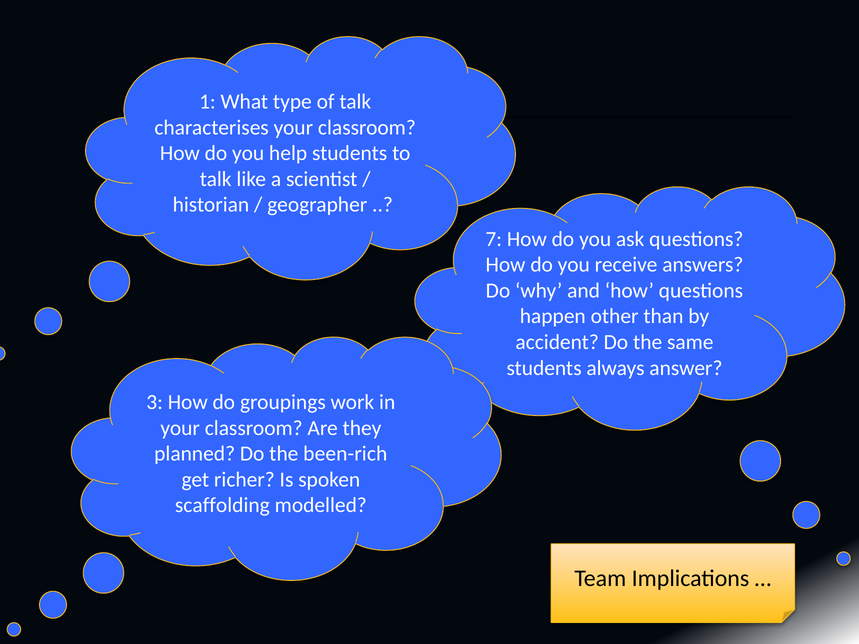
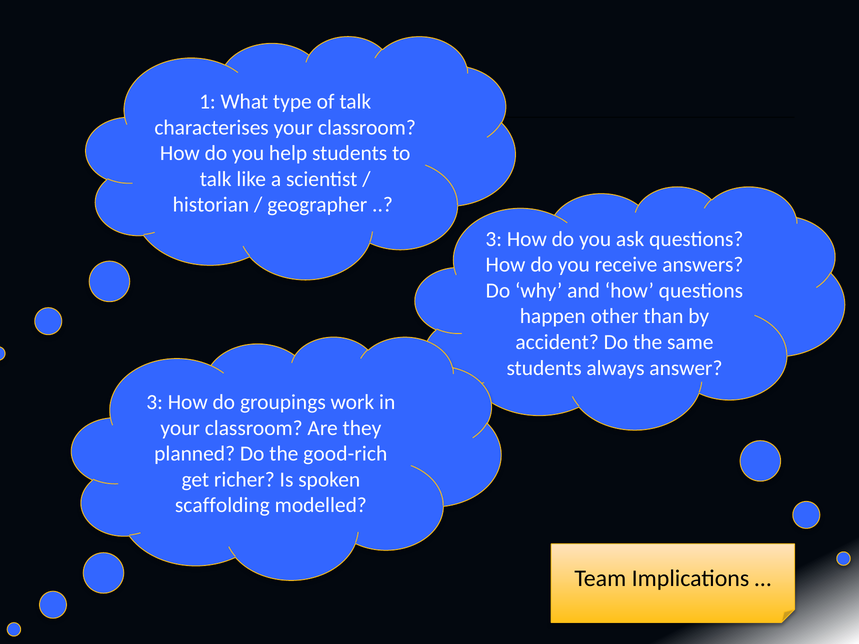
7 at (494, 239): 7 -> 3
been-rich: been-rich -> good-rich
